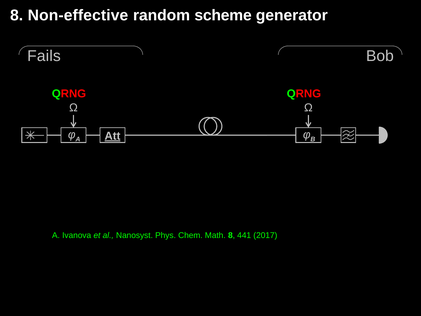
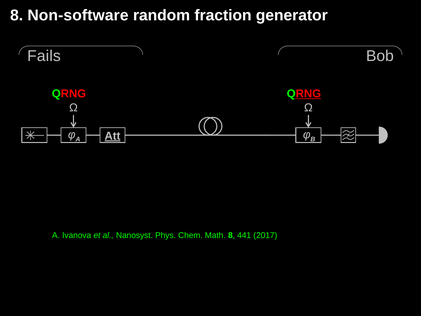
Non-effective: Non-effective -> Non-software
scheme: scheme -> fraction
RNG at (308, 94) underline: none -> present
